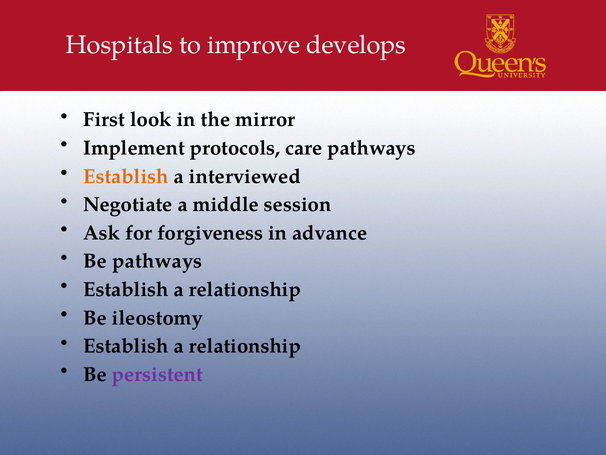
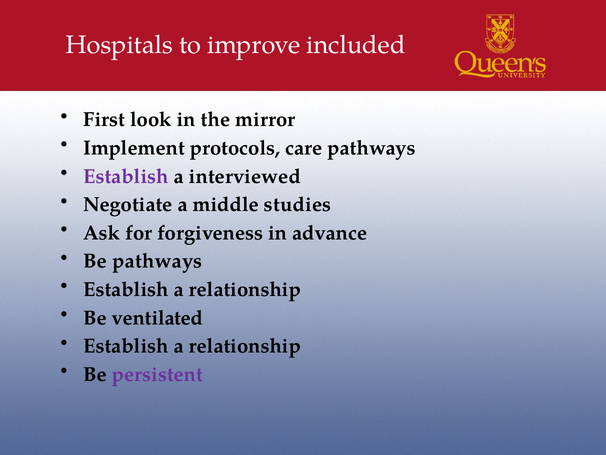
develops: develops -> included
Establish at (126, 176) colour: orange -> purple
session: session -> studies
ileostomy: ileostomy -> ventilated
